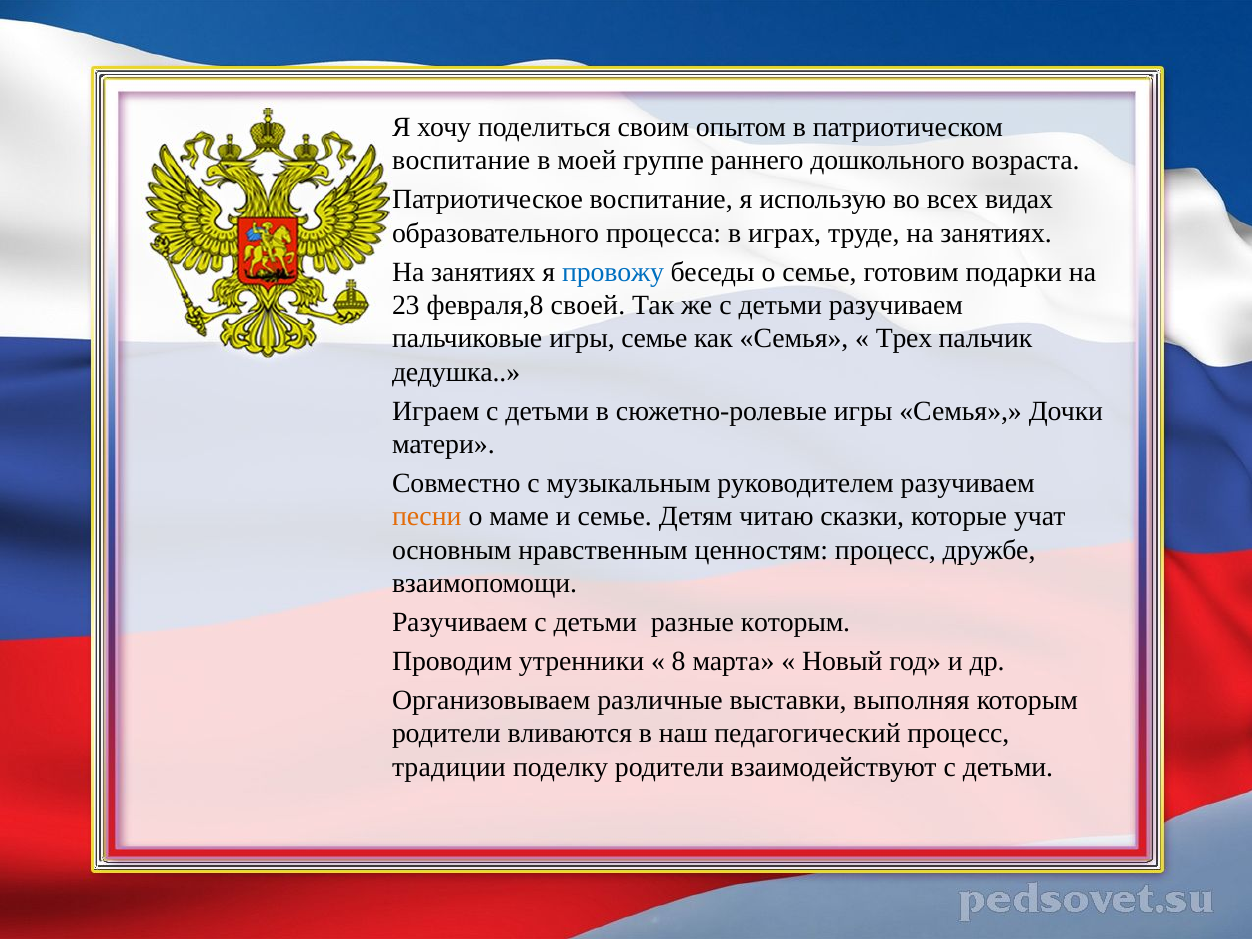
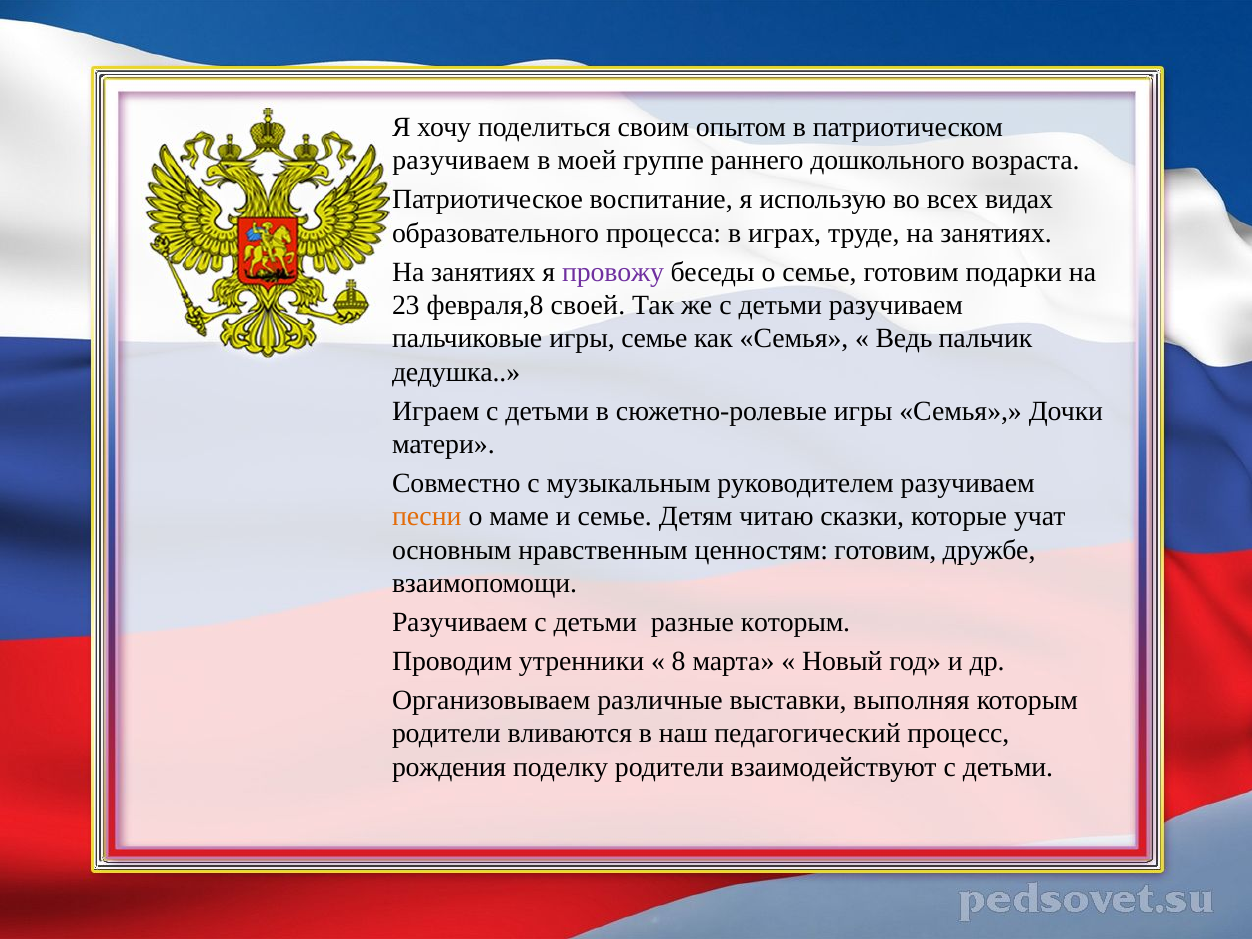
воспитание at (461, 161): воспитание -> разучиваем
провожу colour: blue -> purple
Трех: Трех -> Ведь
ценностям процесс: процесс -> готовим
традиции: традиции -> рождения
